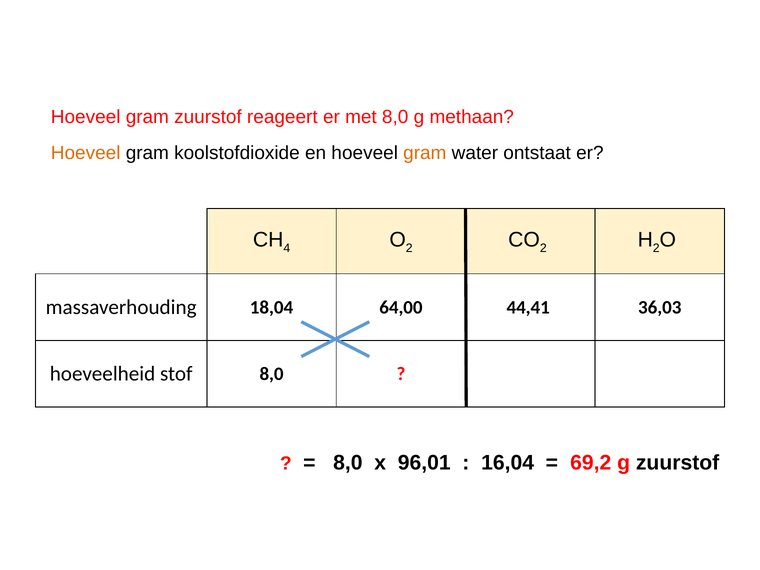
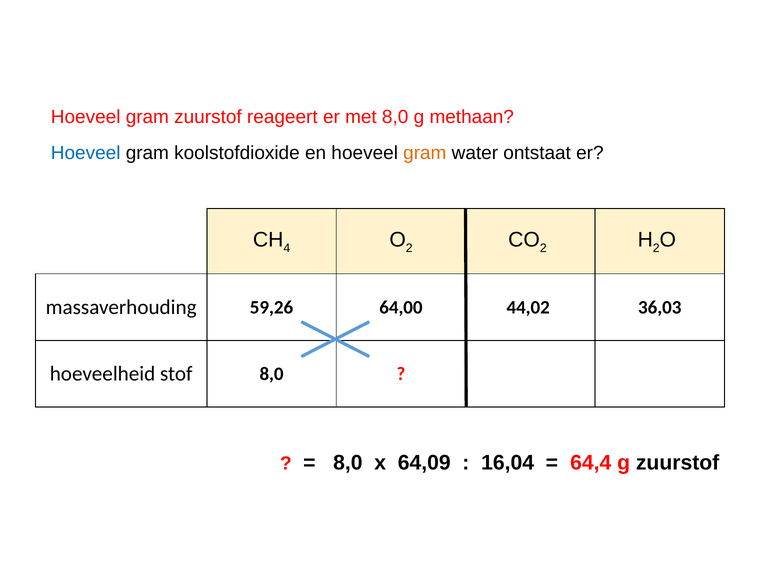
Hoeveel at (86, 153) colour: orange -> blue
18,04: 18,04 -> 59,26
44,41: 44,41 -> 44,02
96,01: 96,01 -> 64,09
69,2: 69,2 -> 64,4
